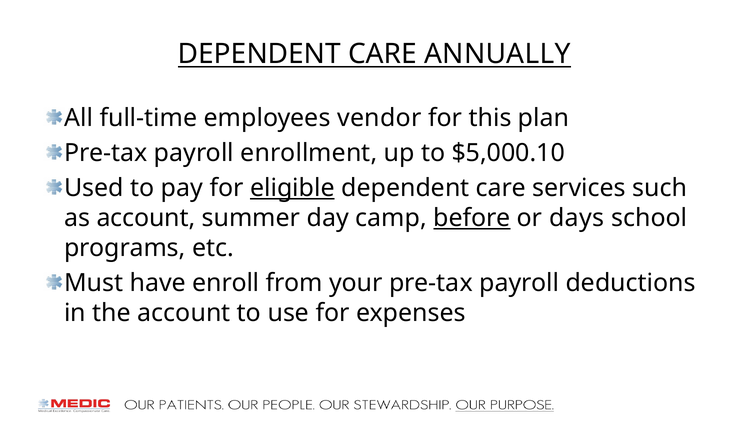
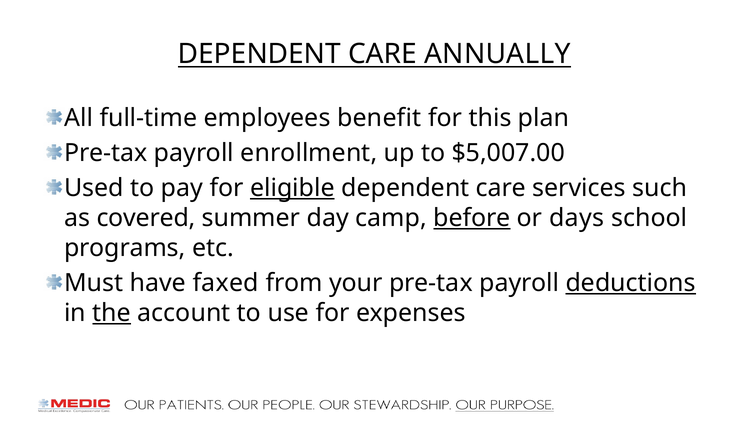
vendor: vendor -> benefit
$5,000.10: $5,000.10 -> $5,007.00
as account: account -> covered
enroll: enroll -> faxed
deductions underline: none -> present
the underline: none -> present
